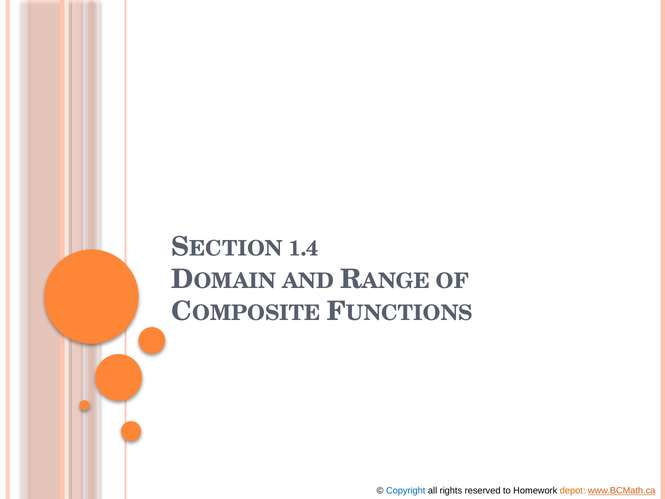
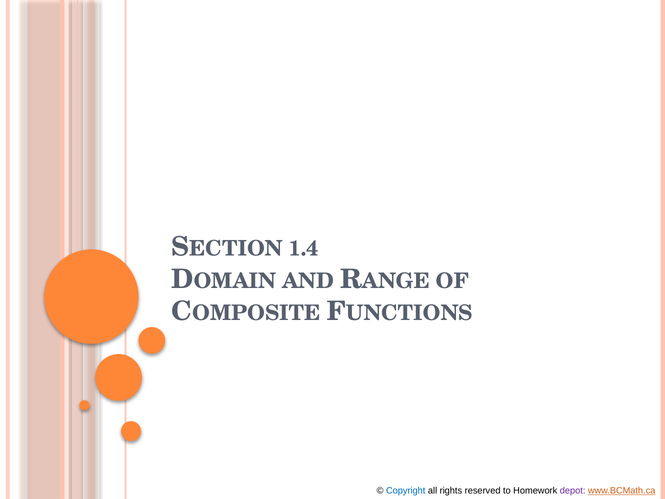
depot colour: orange -> purple
